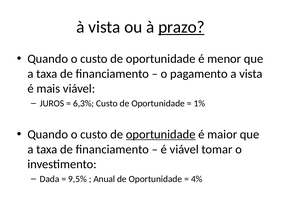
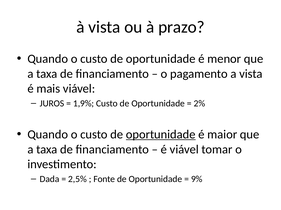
prazo underline: present -> none
6,3%: 6,3% -> 1,9%
1%: 1% -> 2%
9,5%: 9,5% -> 2,5%
Anual: Anual -> Fonte
4%: 4% -> 9%
